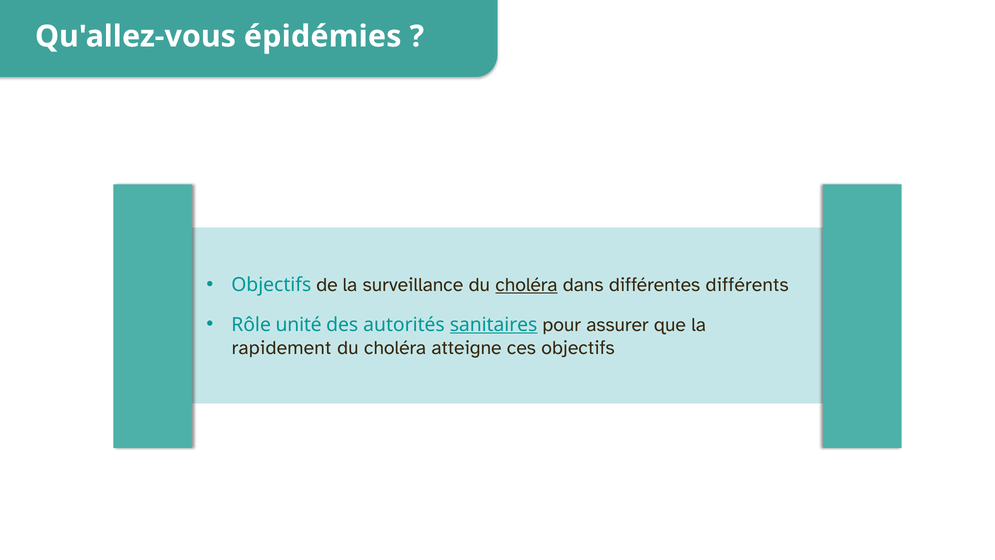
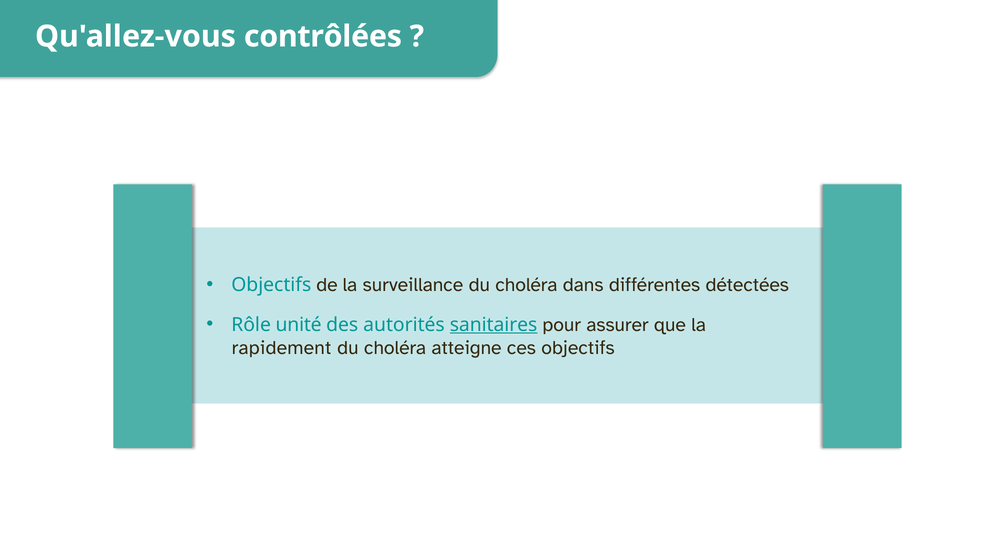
épidémies: épidémies -> contrôlées
choléra at (526, 285) underline: present -> none
différents: différents -> détectées
